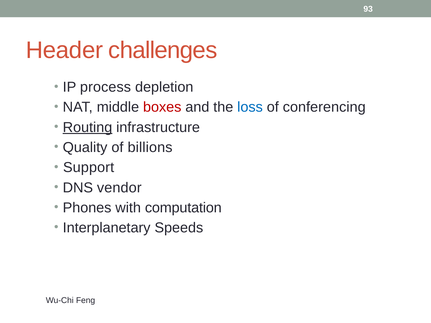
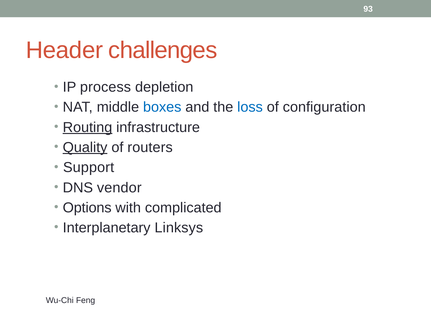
boxes colour: red -> blue
conferencing: conferencing -> configuration
Quality underline: none -> present
billions: billions -> routers
Phones: Phones -> Options
computation: computation -> complicated
Speeds: Speeds -> Linksys
